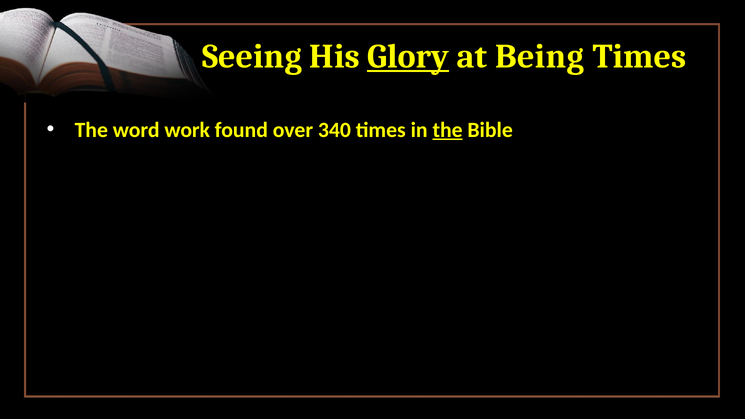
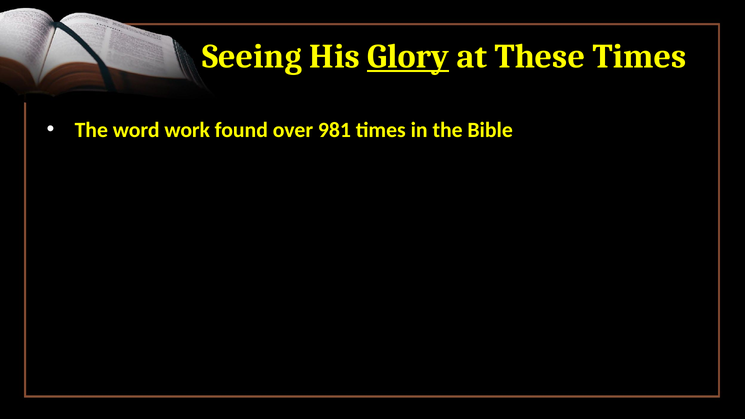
Being: Being -> These
340: 340 -> 981
the at (448, 130) underline: present -> none
